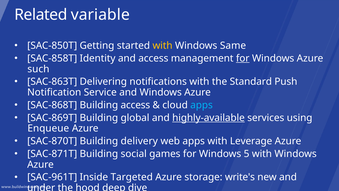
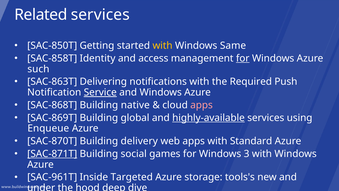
Related variable: variable -> services
Standard: Standard -> Required
Service underline: none -> present
Building access: access -> native
apps at (202, 105) colour: light blue -> pink
Leverage: Leverage -> Standard
SAC-871T underline: none -> present
5: 5 -> 3
write's: write's -> tools's
